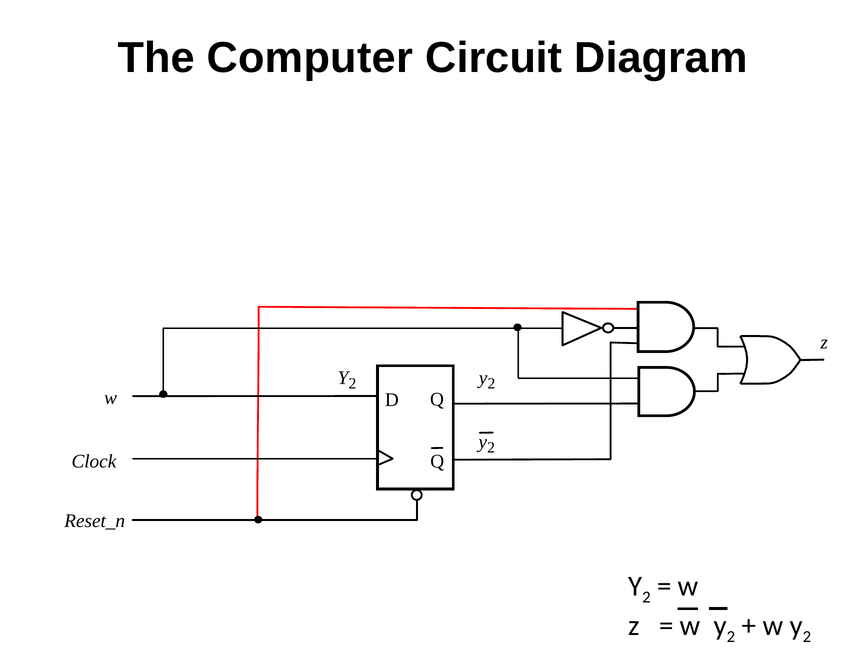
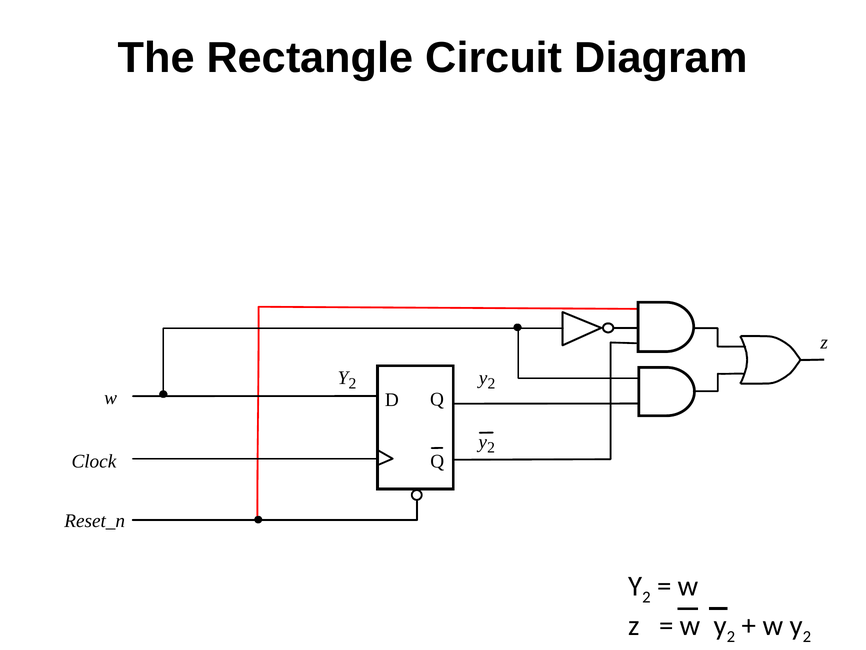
Computer: Computer -> Rectangle
